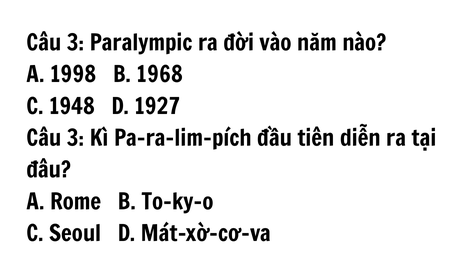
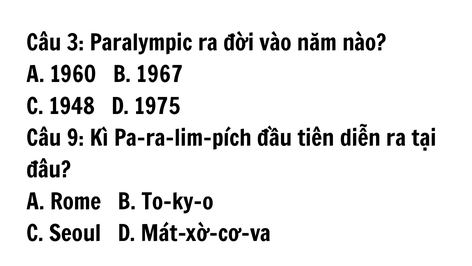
1998: 1998 -> 1960
1968: 1968 -> 1967
1927: 1927 -> 1975
3 at (76, 138): 3 -> 9
